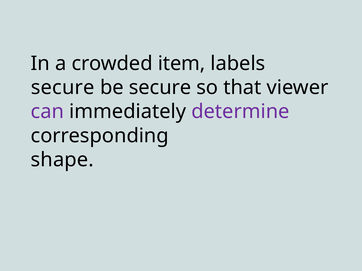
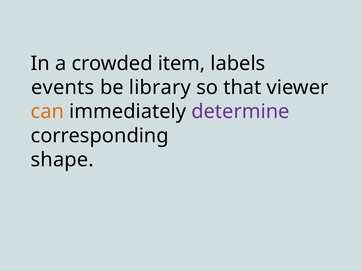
secure at (63, 88): secure -> events
be secure: secure -> library
can colour: purple -> orange
